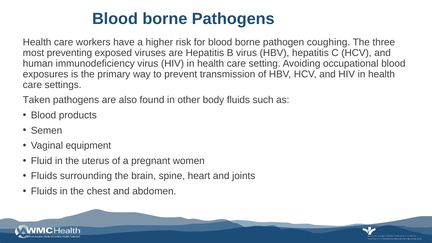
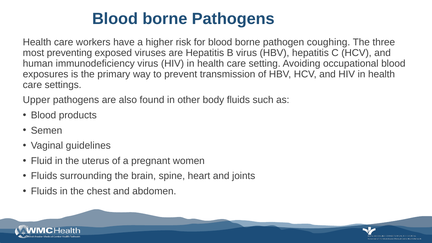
Taken: Taken -> Upper
equipment: equipment -> guidelines
